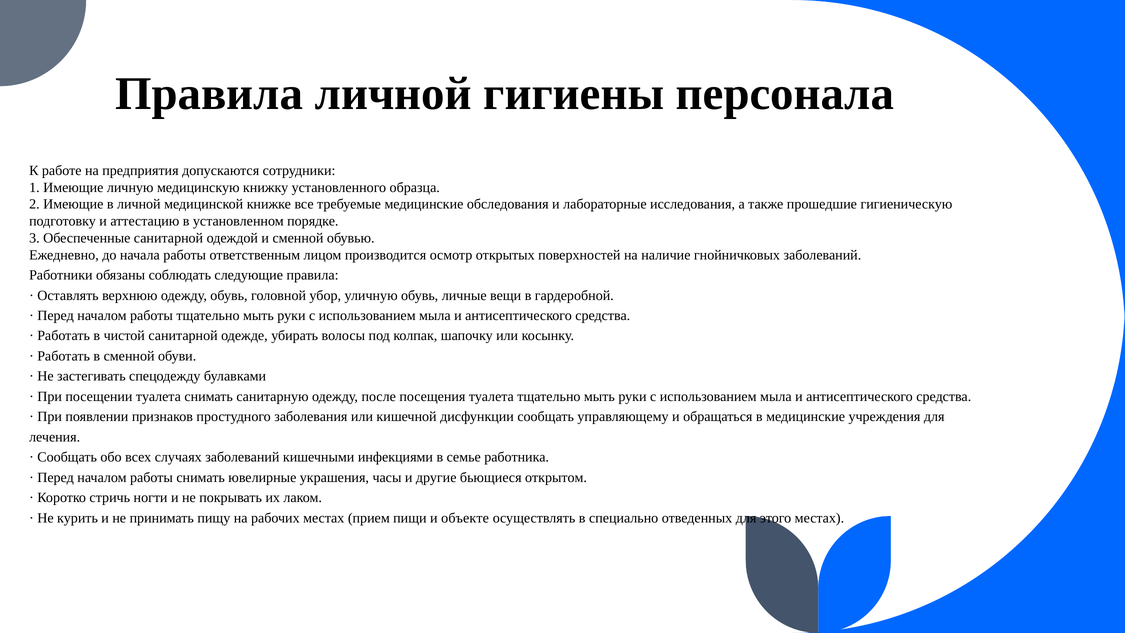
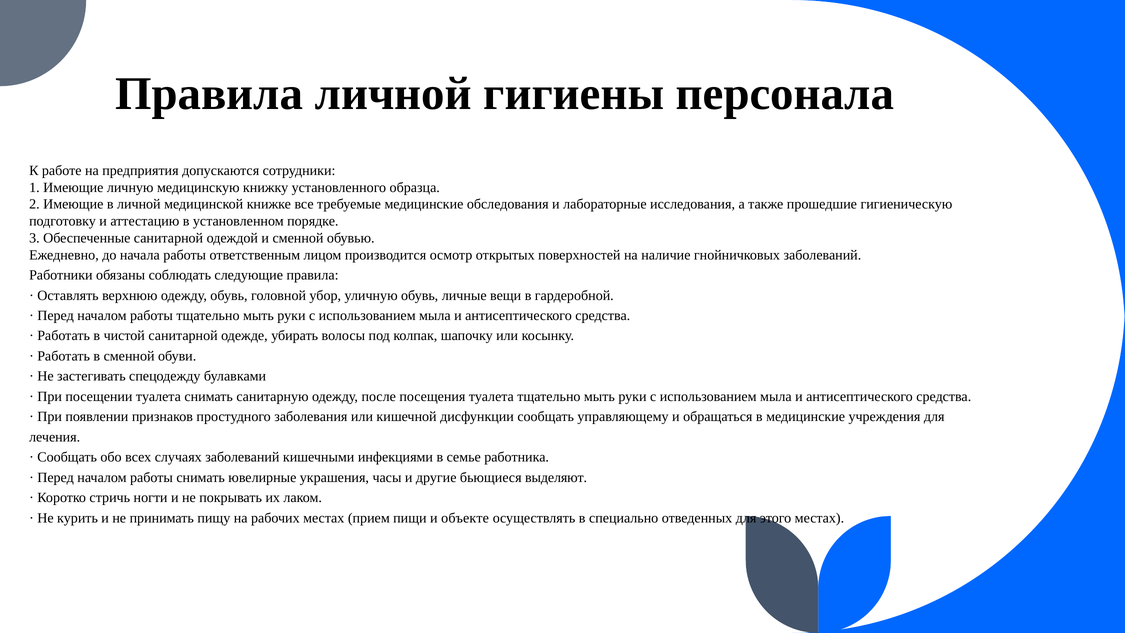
открытом: открытом -> выделяют
